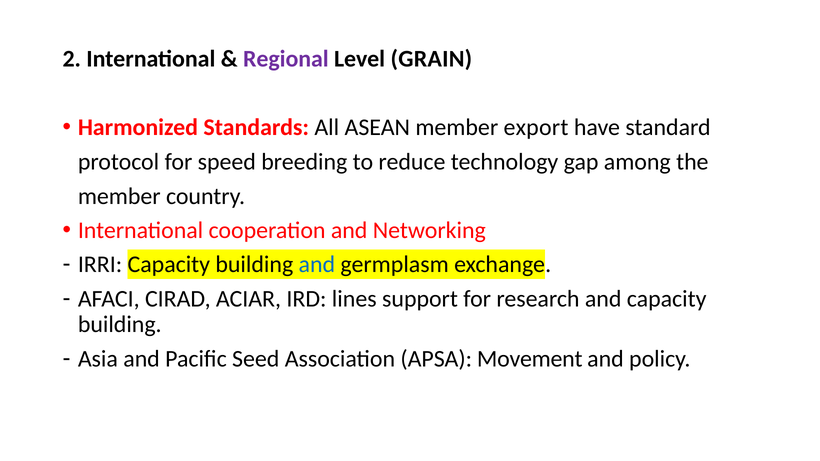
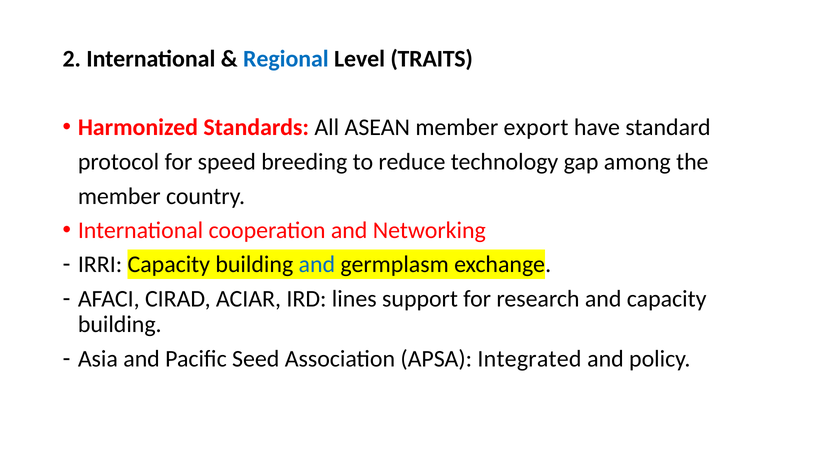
Regional colour: purple -> blue
GRAIN: GRAIN -> TRAITS
Movement: Movement -> Integrated
